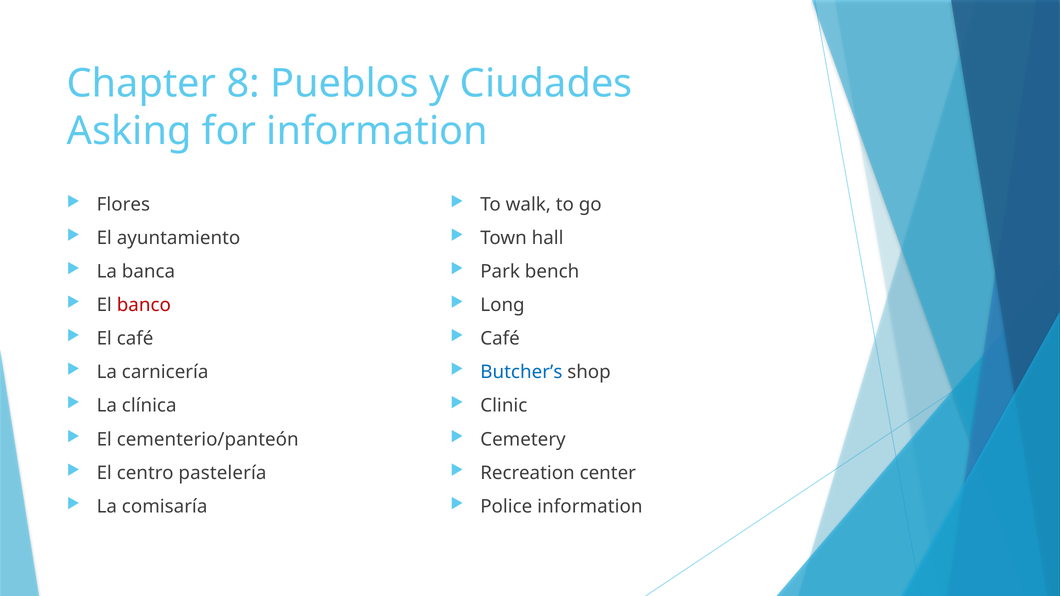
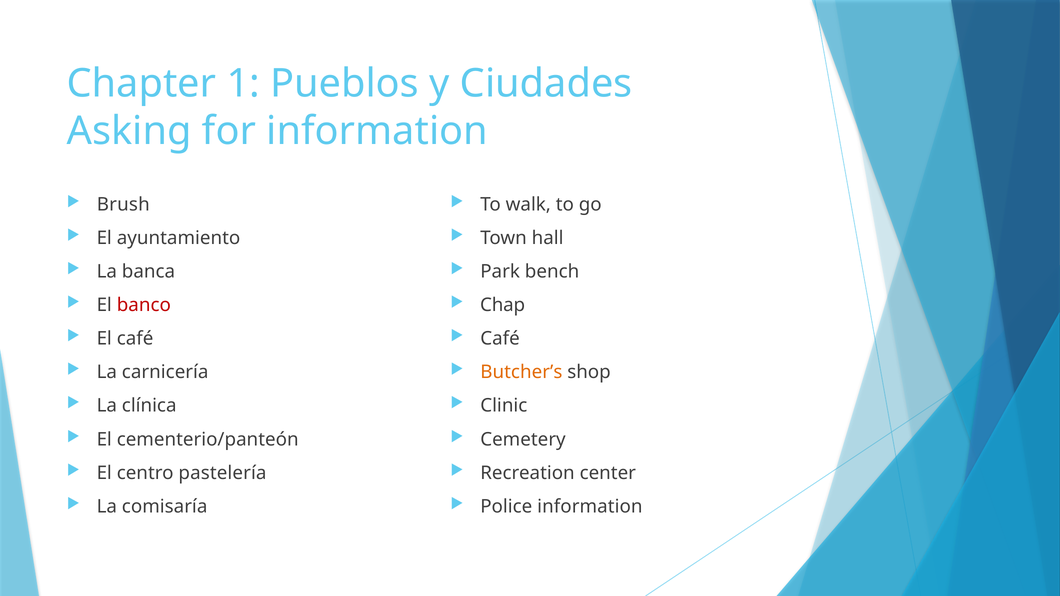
8: 8 -> 1
Flores: Flores -> Brush
Long: Long -> Chap
Butcher’s colour: blue -> orange
